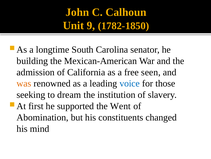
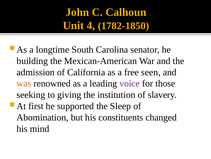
9: 9 -> 4
voice colour: blue -> purple
dream: dream -> giving
Went: Went -> Sleep
